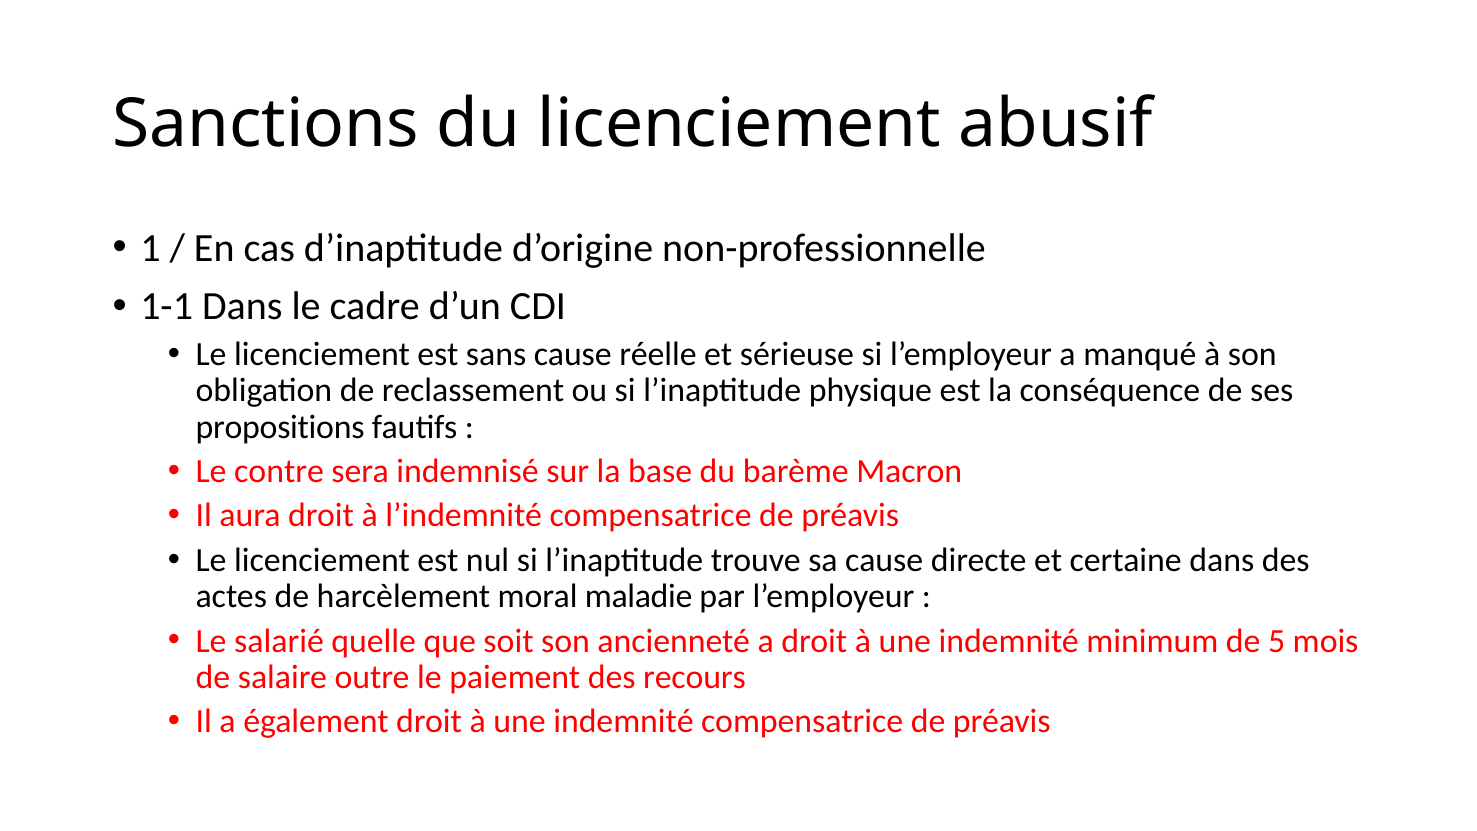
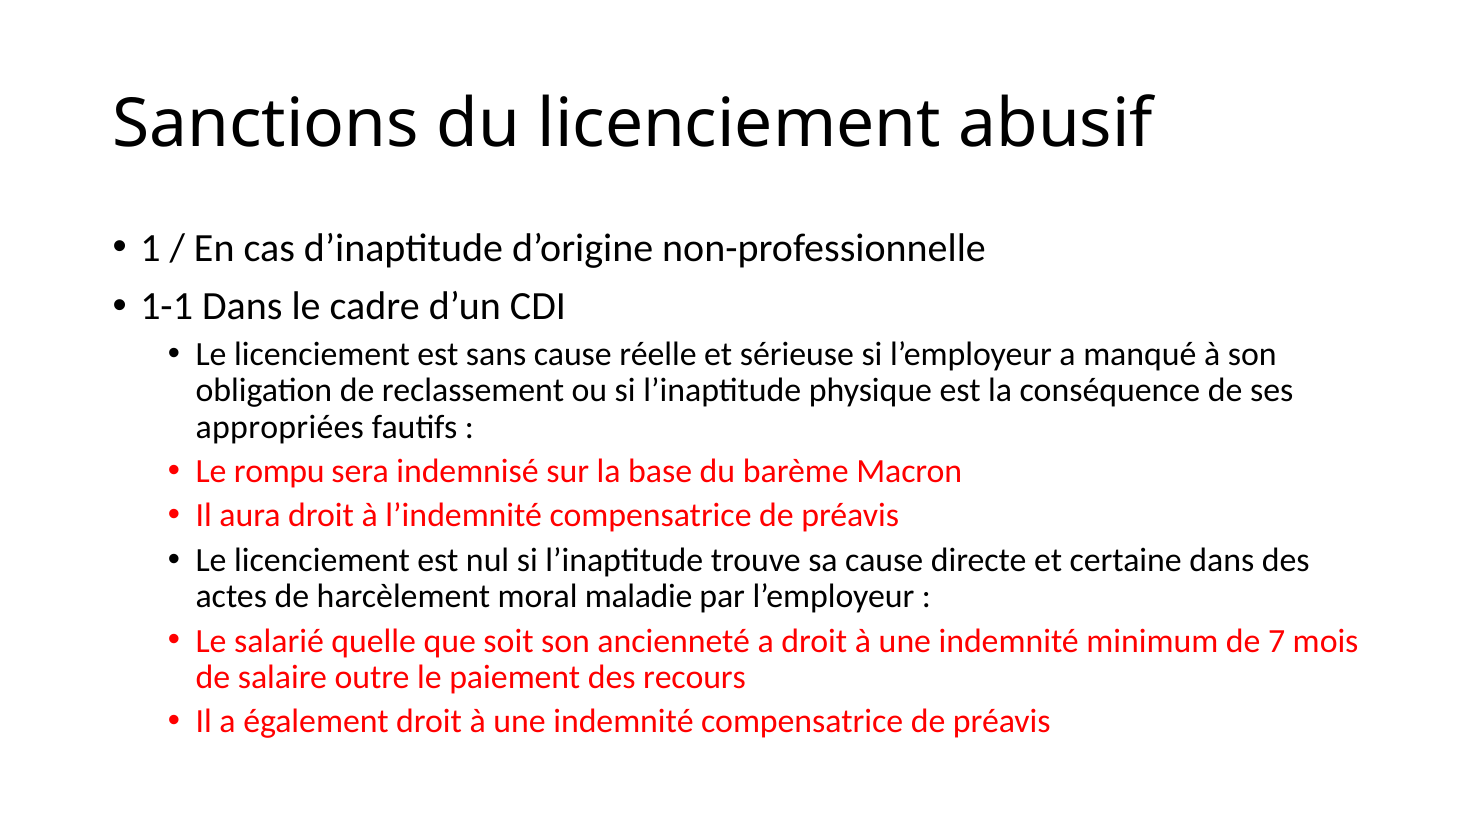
propositions: propositions -> appropriées
contre: contre -> rompu
5: 5 -> 7
